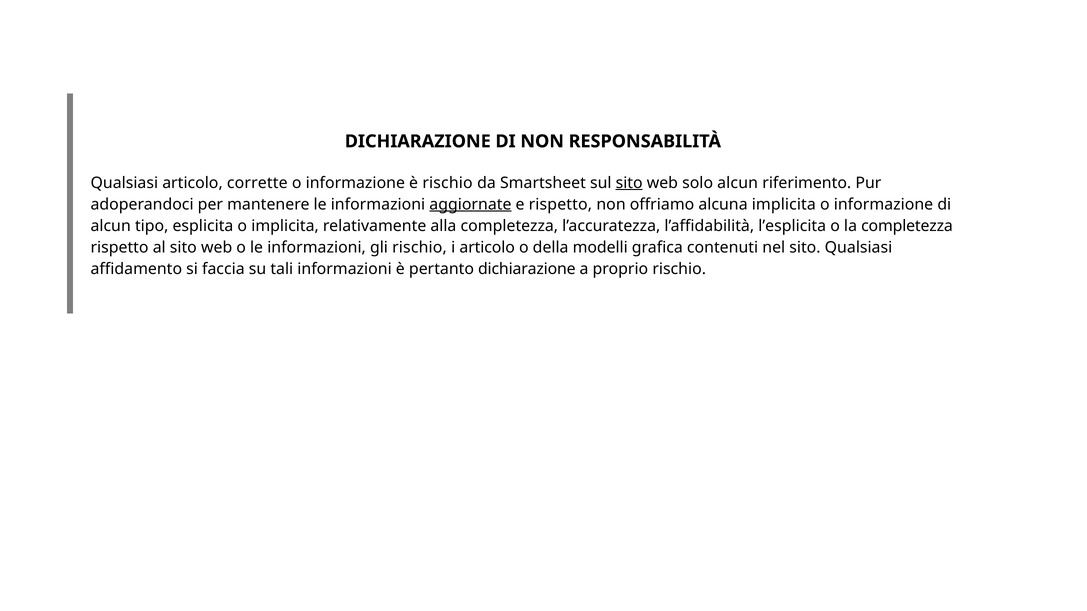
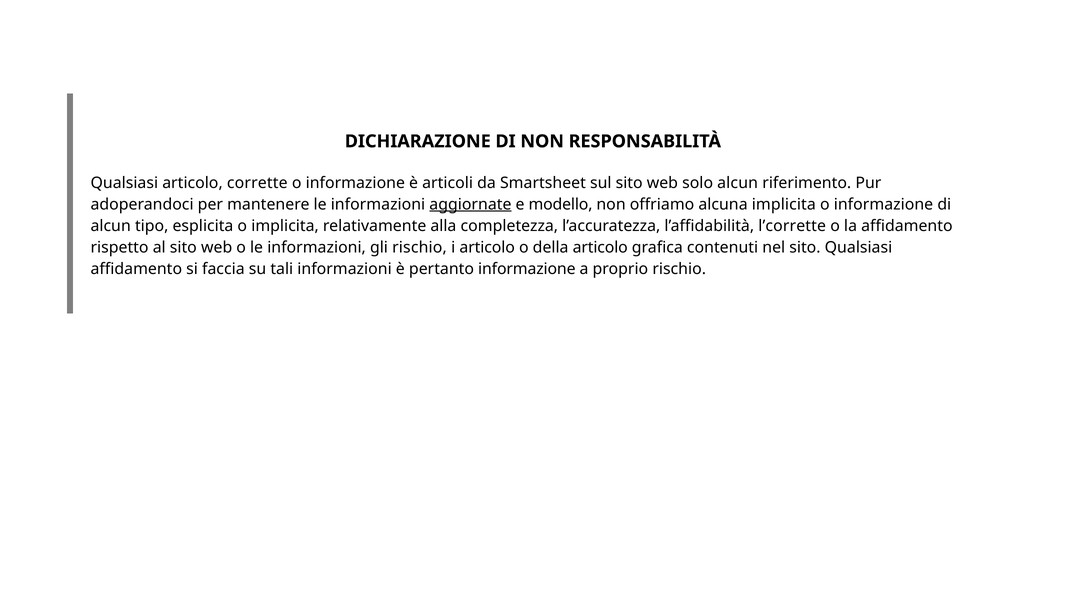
è rischio: rischio -> articoli
sito at (629, 183) underline: present -> none
e rispetto: rispetto -> modello
l’esplicita: l’esplicita -> l’corrette
la completezza: completezza -> affidamento
della modelli: modelli -> articolo
pertanto dichiarazione: dichiarazione -> informazione
